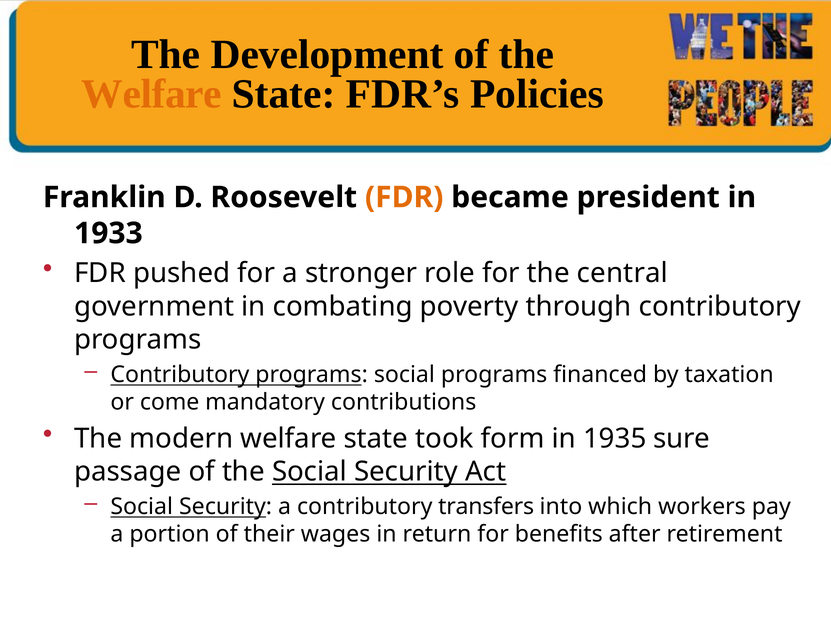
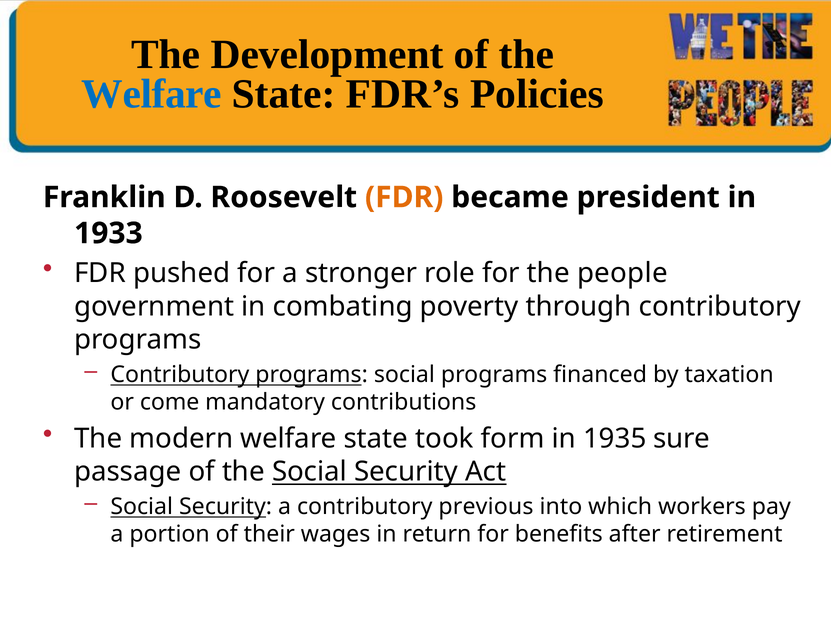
Welfare at (152, 94) colour: orange -> blue
central: central -> people
transfers: transfers -> previous
